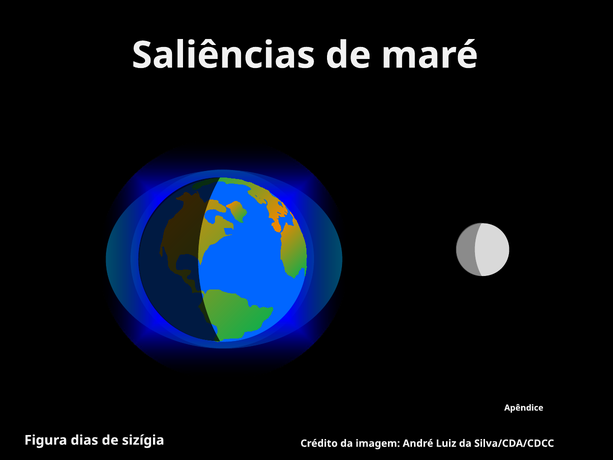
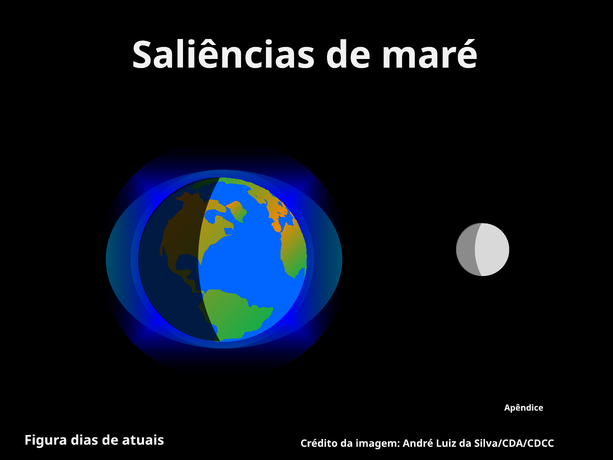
sizígia: sizígia -> atuais
